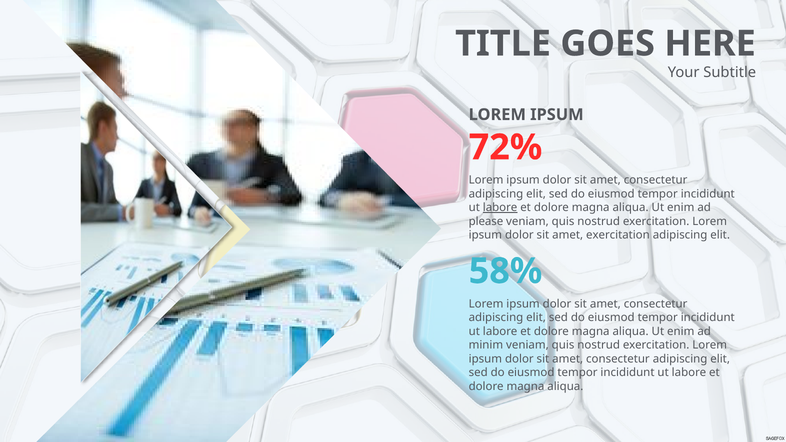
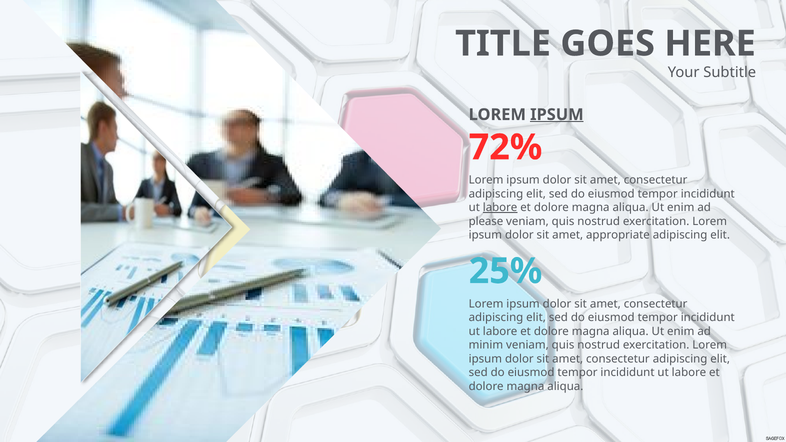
IPSUM at (557, 115) underline: none -> present
amet exercitation: exercitation -> appropriate
58%: 58% -> 25%
